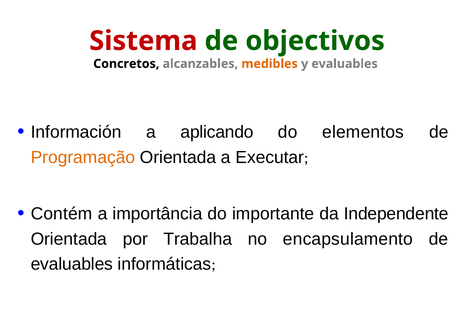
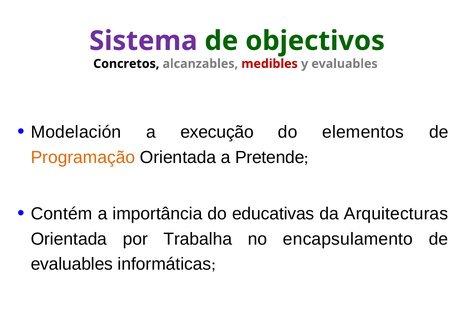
Sistema colour: red -> purple
medibles colour: orange -> red
Información: Información -> Modelación
aplicando: aplicando -> execução
Executar: Executar -> Pretende
importante: importante -> educativas
Independente: Independente -> Arquitecturas
